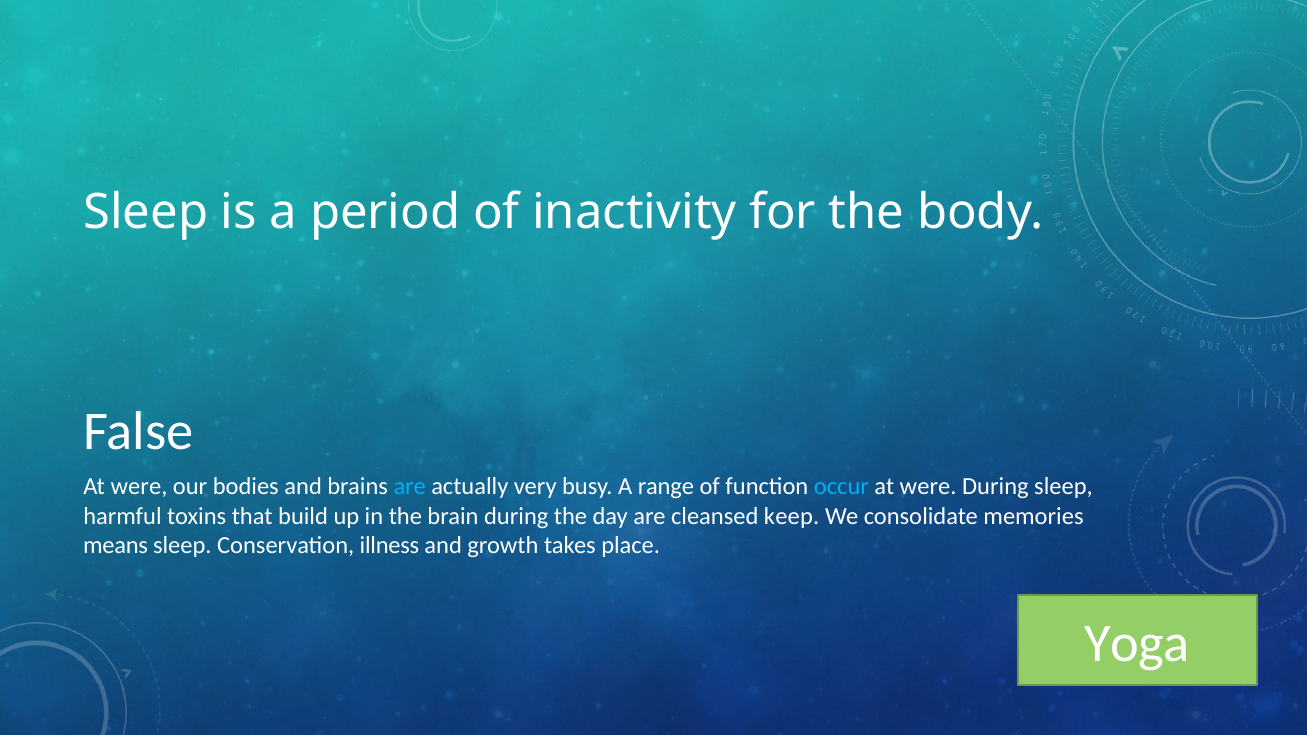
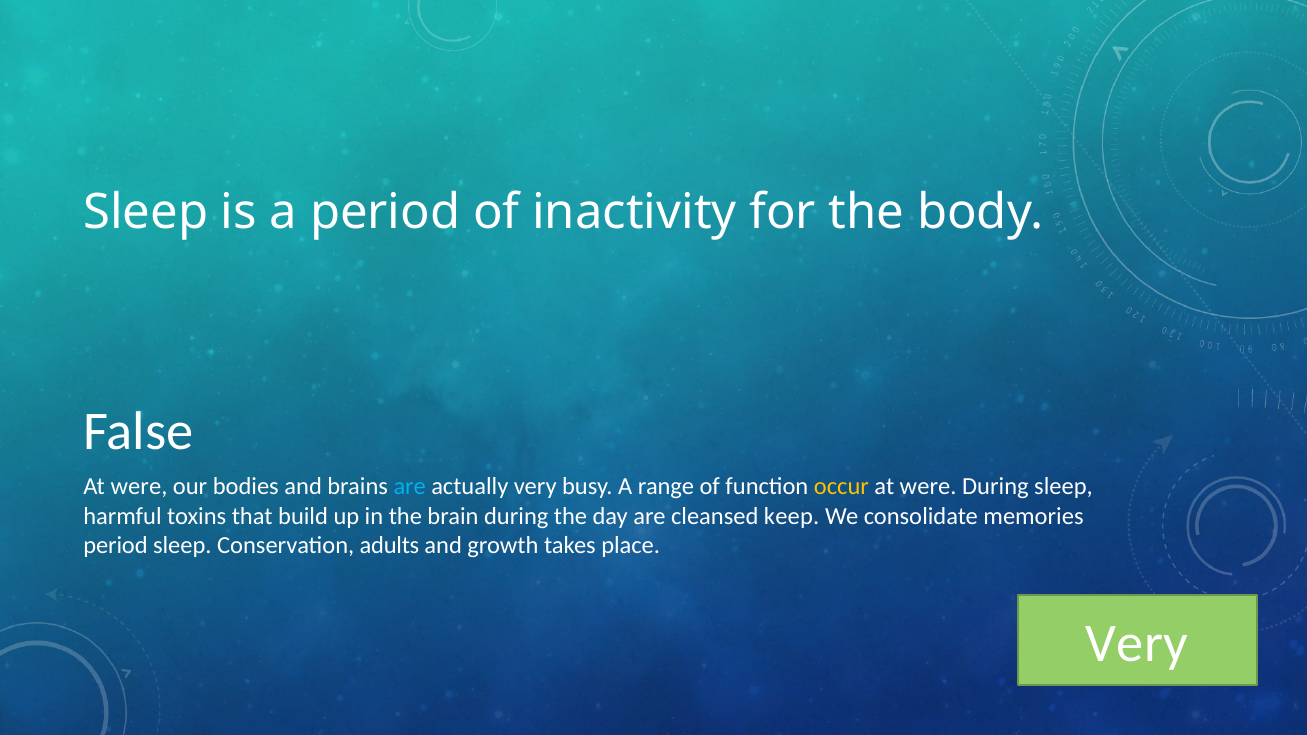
occur colour: light blue -> yellow
means at (116, 546): means -> period
illness: illness -> adults
Yoga at (1137, 644): Yoga -> Very
